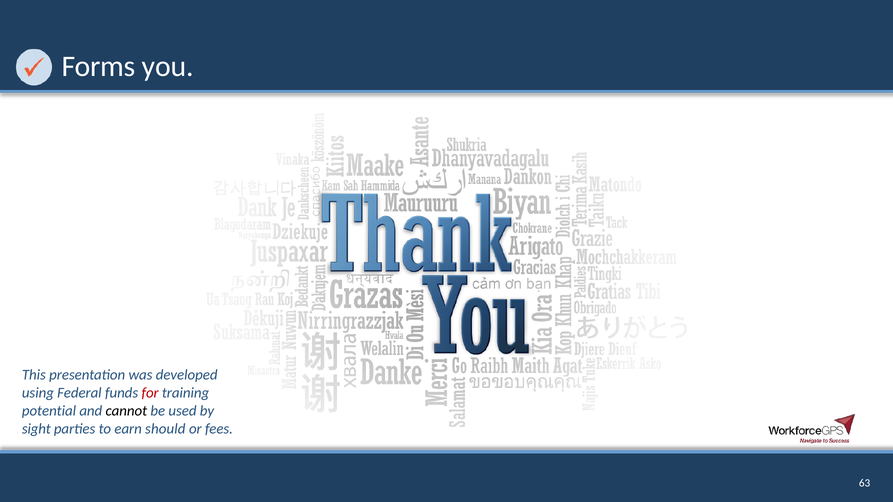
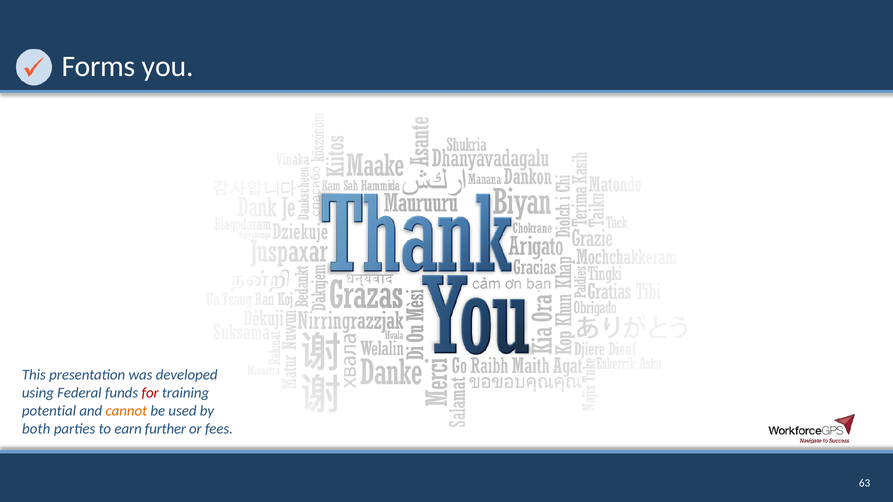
cannot colour: black -> orange
sight: sight -> both
should: should -> further
